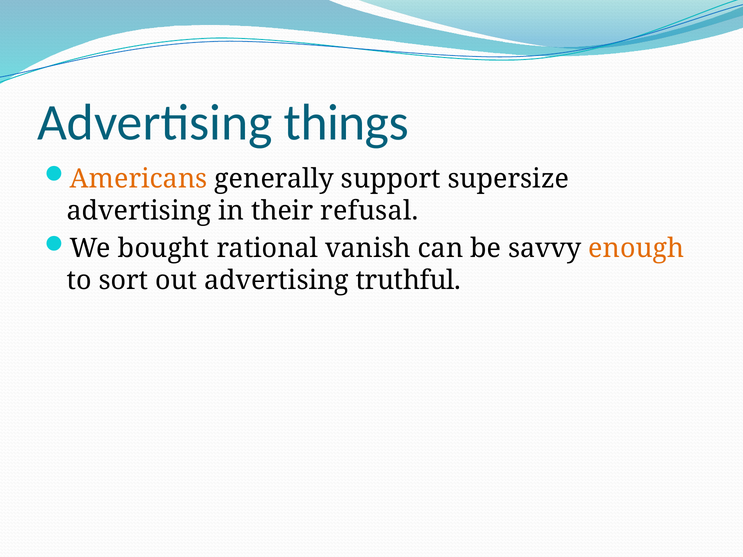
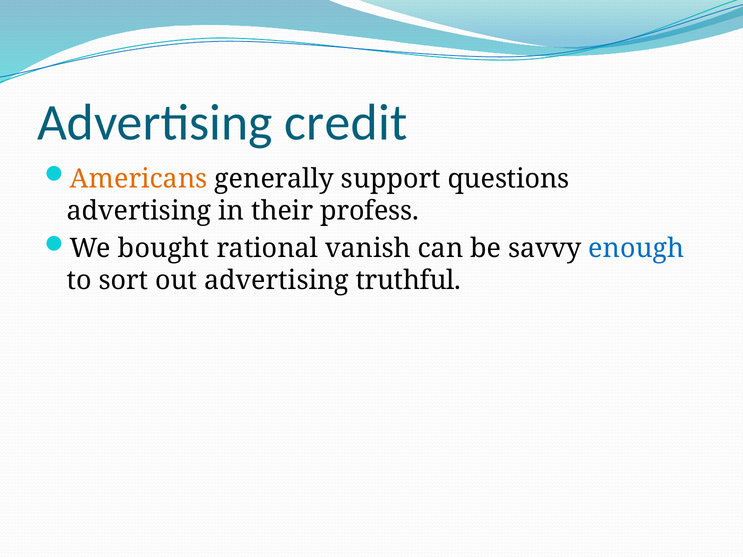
things: things -> credit
supersize: supersize -> questions
refusal: refusal -> profess
enough colour: orange -> blue
